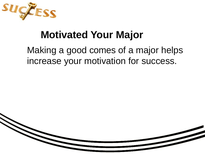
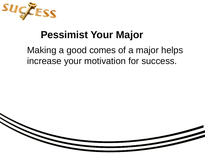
Motivated: Motivated -> Pessimist
